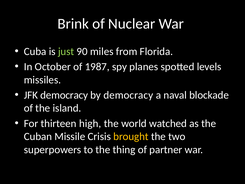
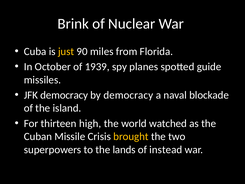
just colour: light green -> yellow
1987: 1987 -> 1939
levels: levels -> guide
thing: thing -> lands
partner: partner -> instead
